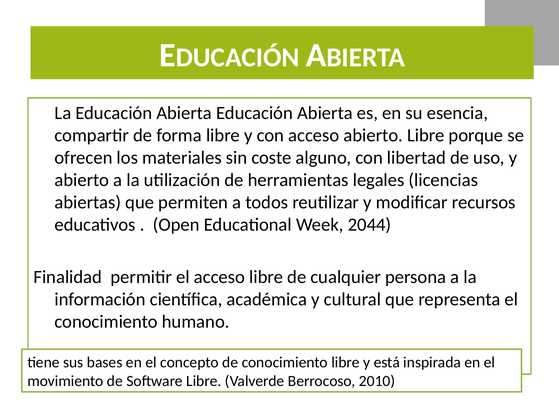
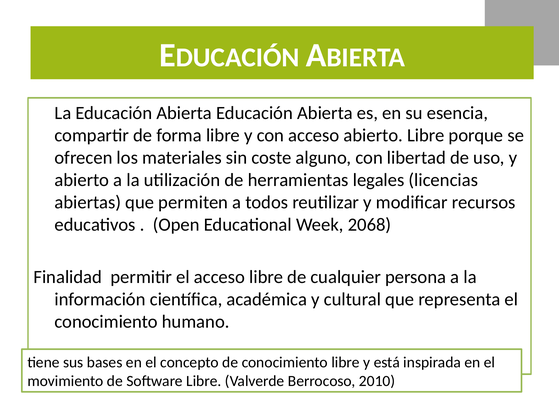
2044: 2044 -> 2068
